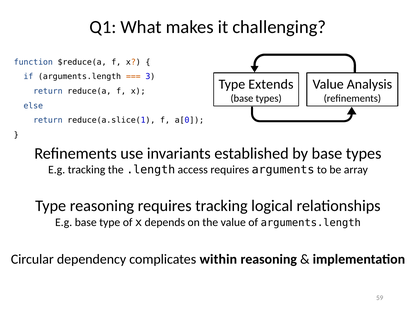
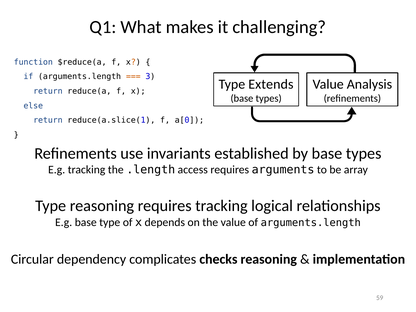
within: within -> checks
